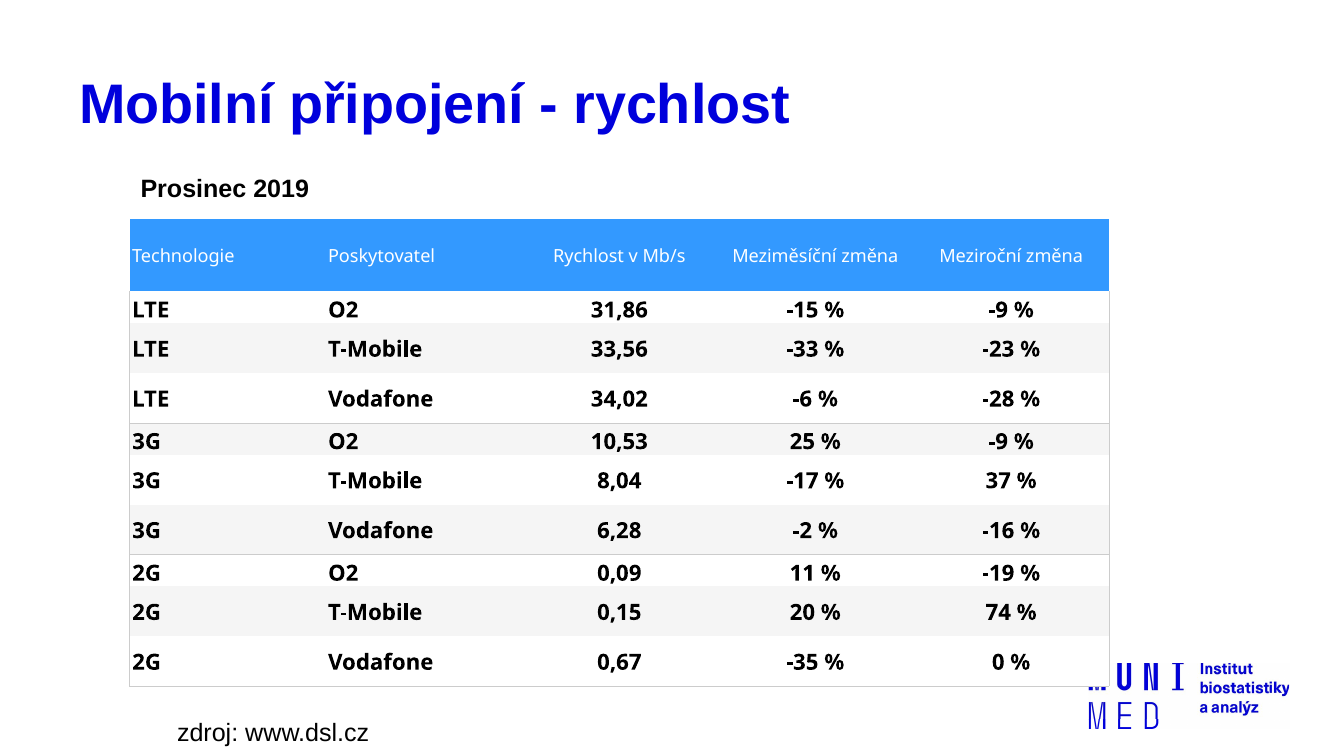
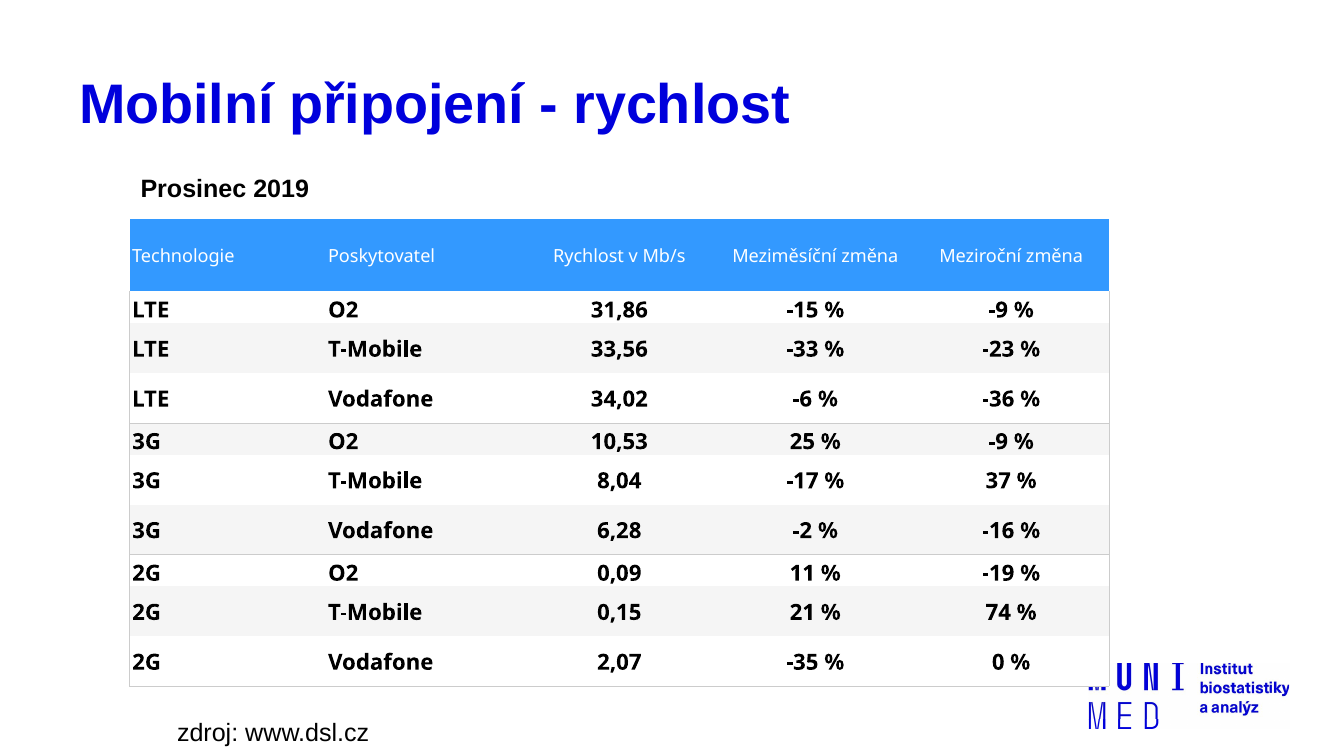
-28: -28 -> -36
20: 20 -> 21
0,67: 0,67 -> 2,07
